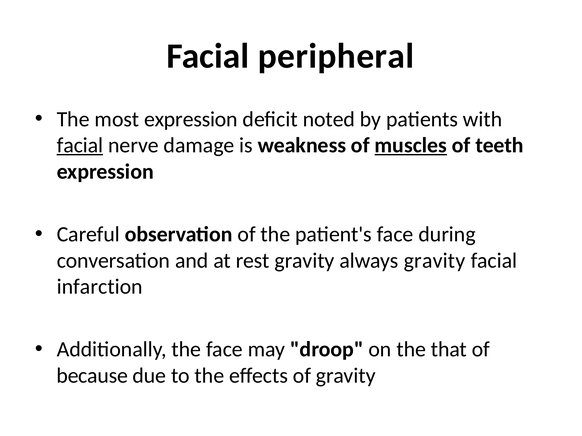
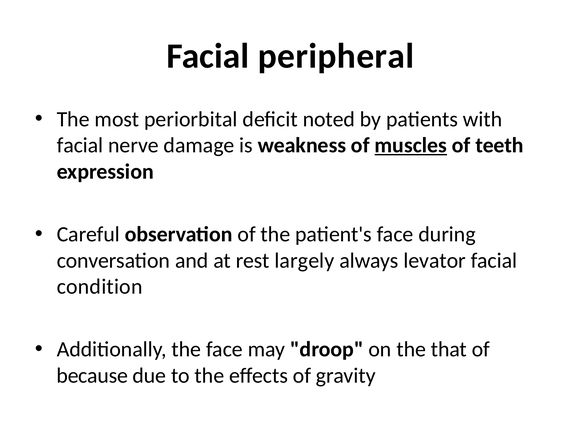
most expression: expression -> periorbital
facial at (80, 146) underline: present -> none
rest gravity: gravity -> largely
always gravity: gravity -> levator
infarction: infarction -> condition
